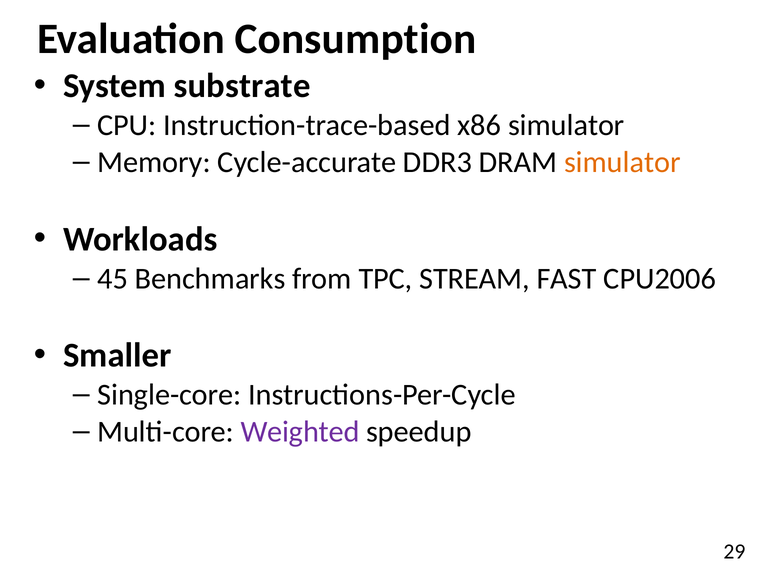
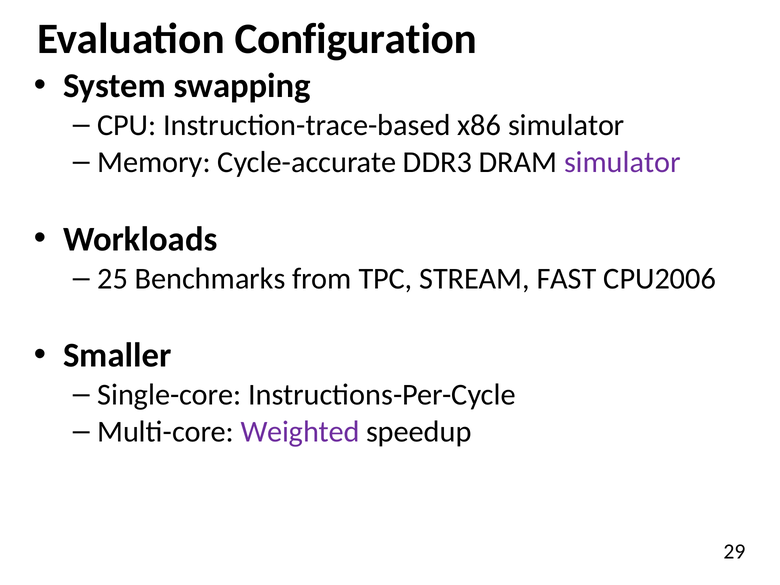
Consumption: Consumption -> Configuration
substrate: substrate -> swapping
simulator at (622, 162) colour: orange -> purple
45: 45 -> 25
